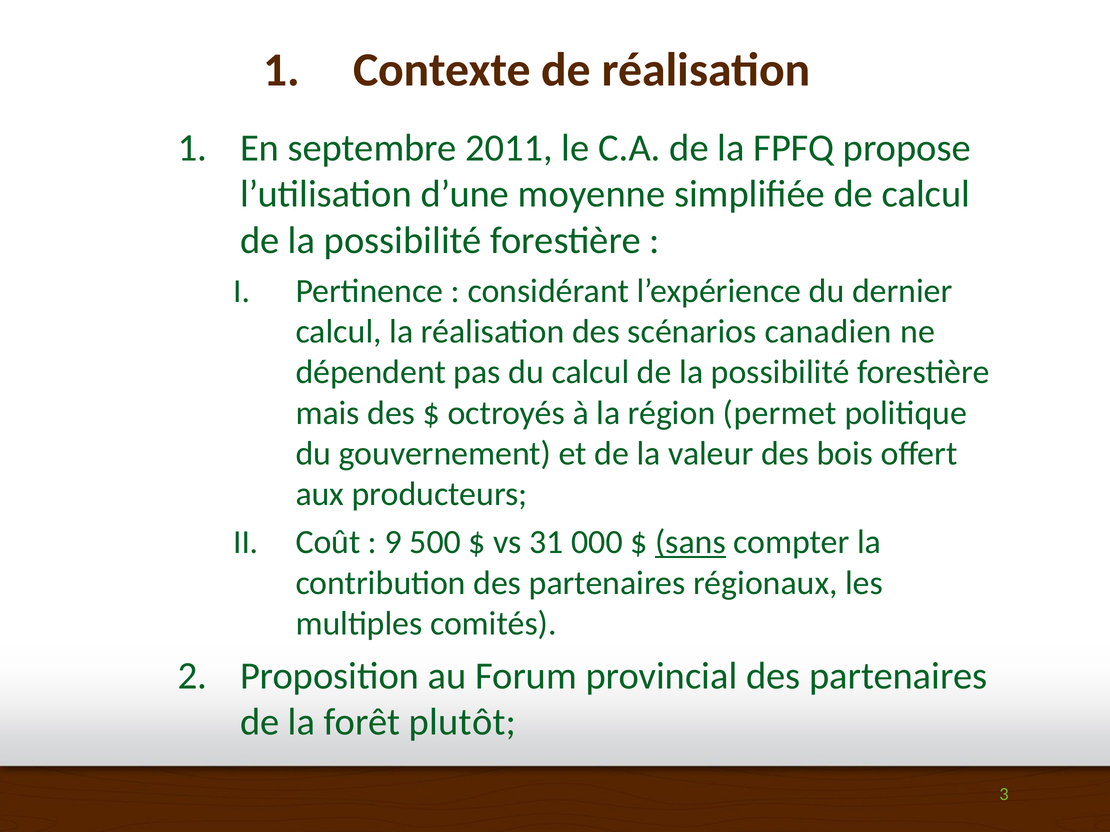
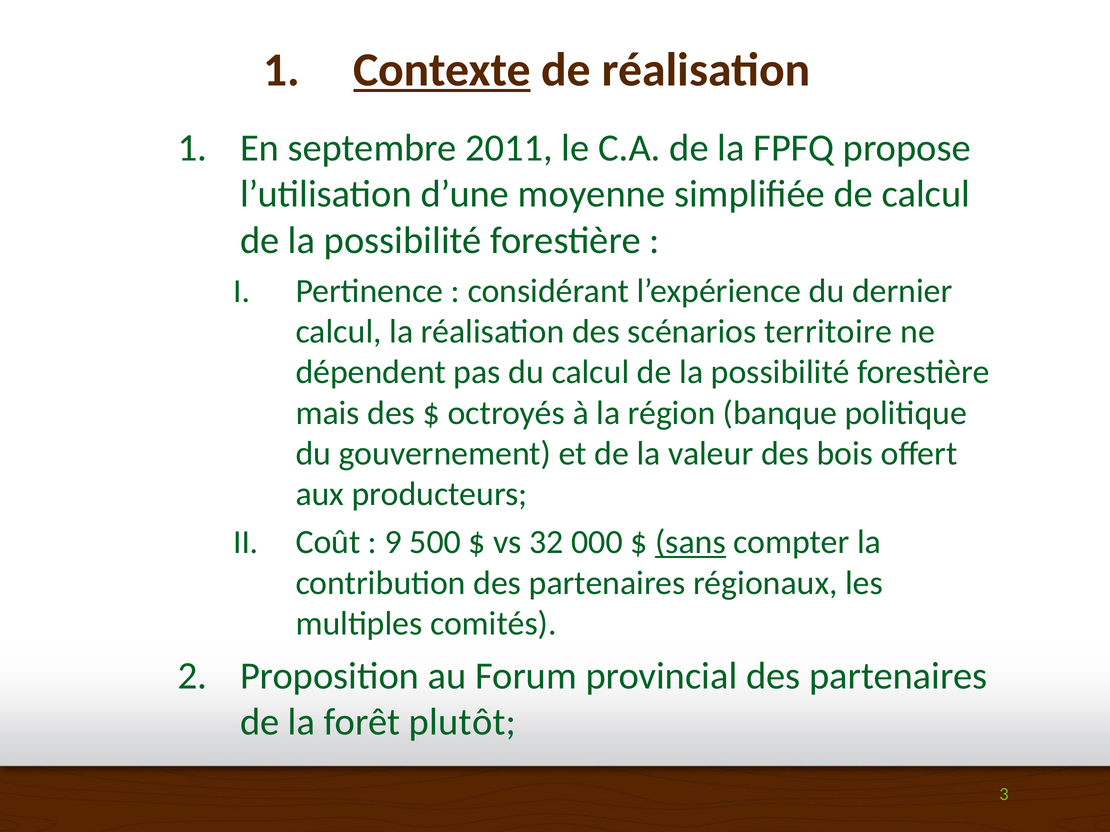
Contexte underline: none -> present
canadien: canadien -> territoire
permet: permet -> banque
31: 31 -> 32
